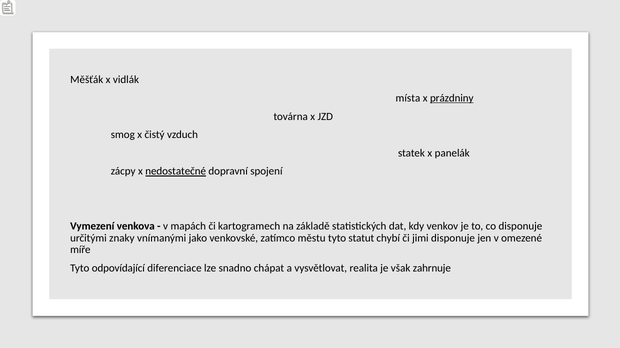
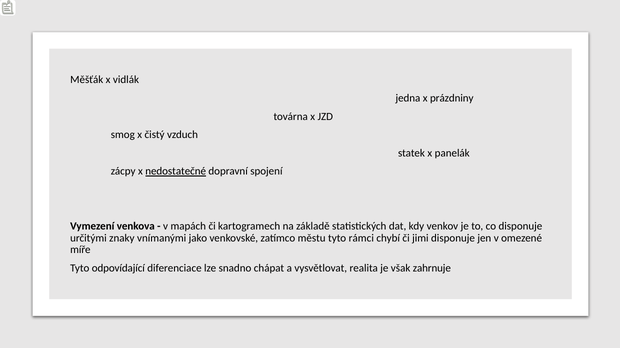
místa: místa -> jedna
prázdniny underline: present -> none
statut: statut -> rámci
